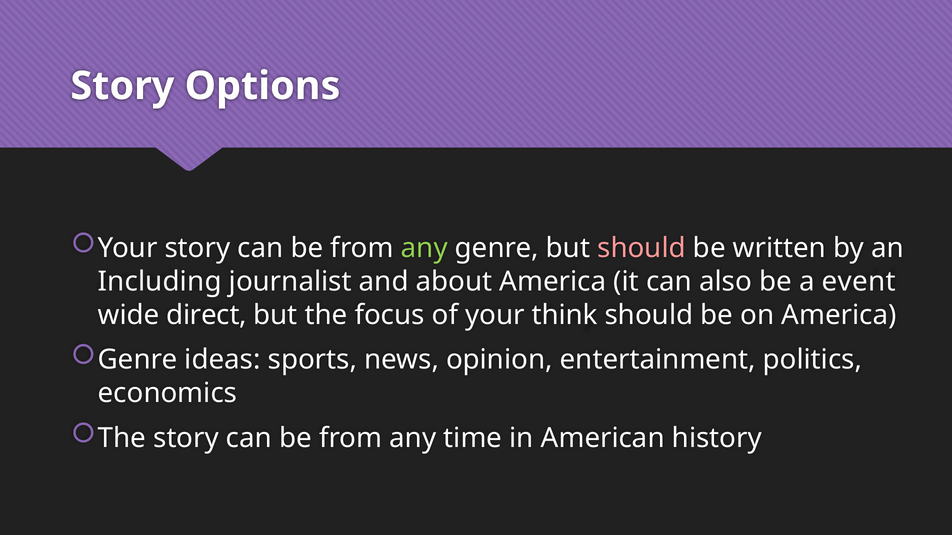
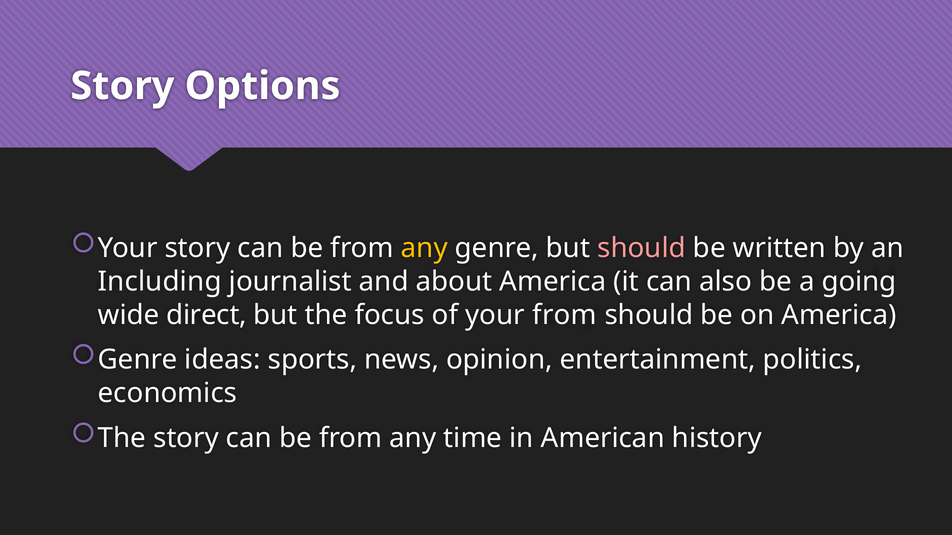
any at (424, 249) colour: light green -> yellow
event: event -> going
your think: think -> from
